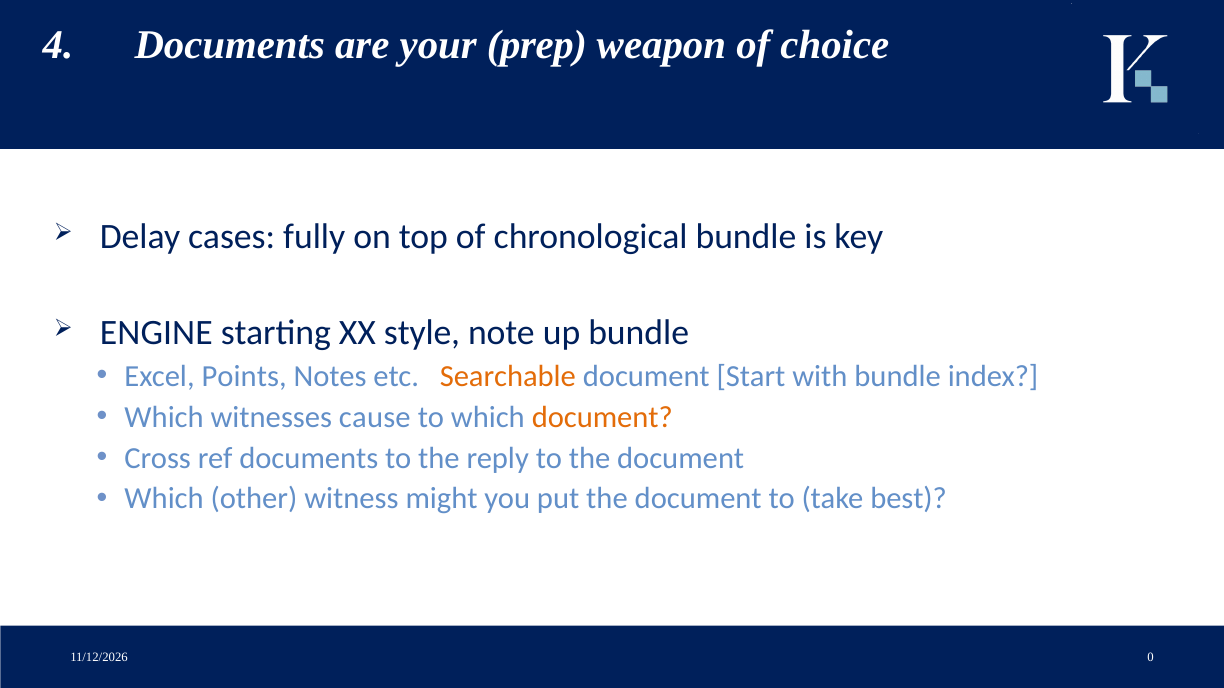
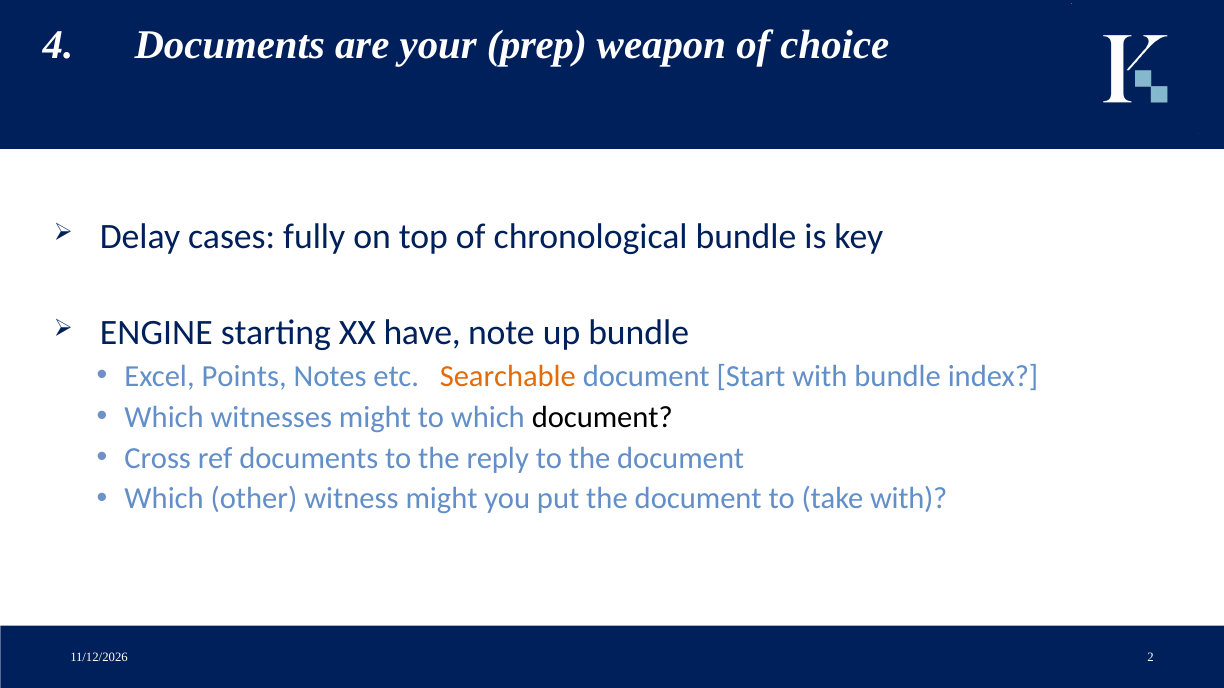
style: style -> have
witnesses cause: cause -> might
document at (602, 417) colour: orange -> black
take best: best -> with
0: 0 -> 2
